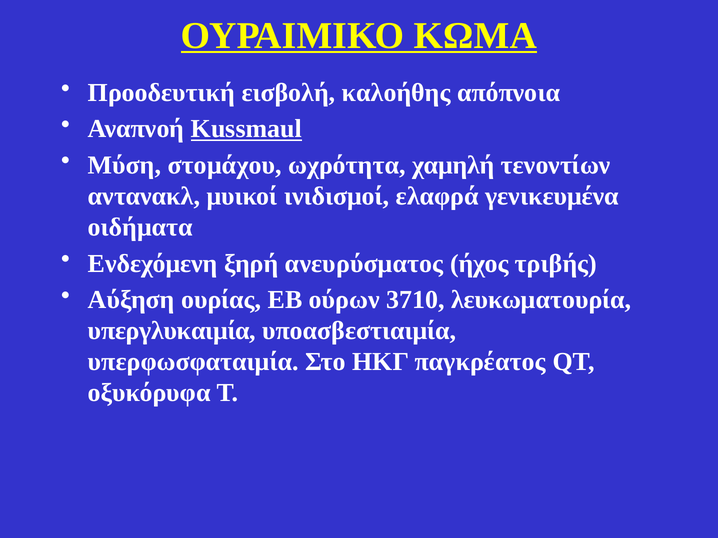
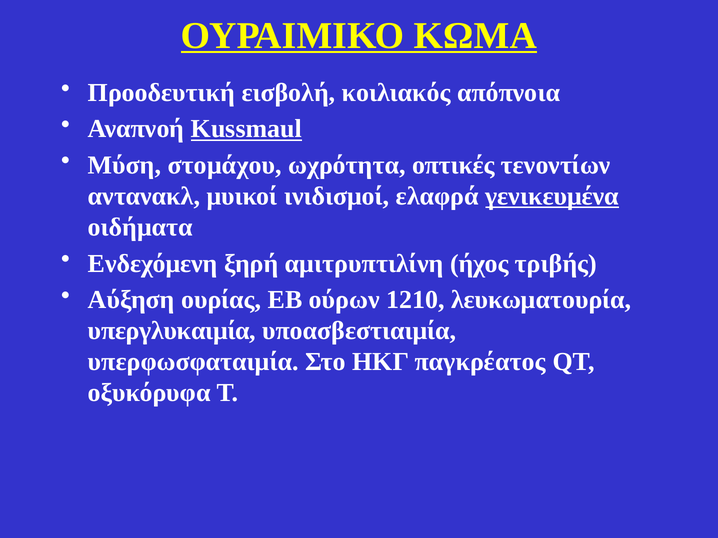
καλοήθης: καλοήθης -> κοιλιακός
χαμηλή: χαμηλή -> οπτικές
γενικευμένα underline: none -> present
ανευρύσματος: ανευρύσματος -> αμιτρυπτιλίνη
3710: 3710 -> 1210
